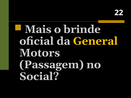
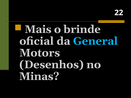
General colour: yellow -> light blue
Passagem: Passagem -> Desenhos
Social: Social -> Minas
